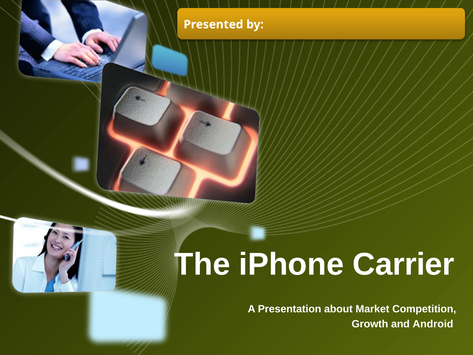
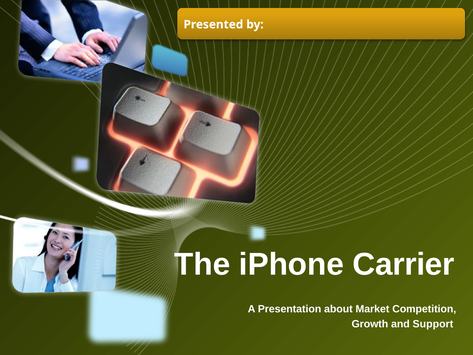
Android: Android -> Support
